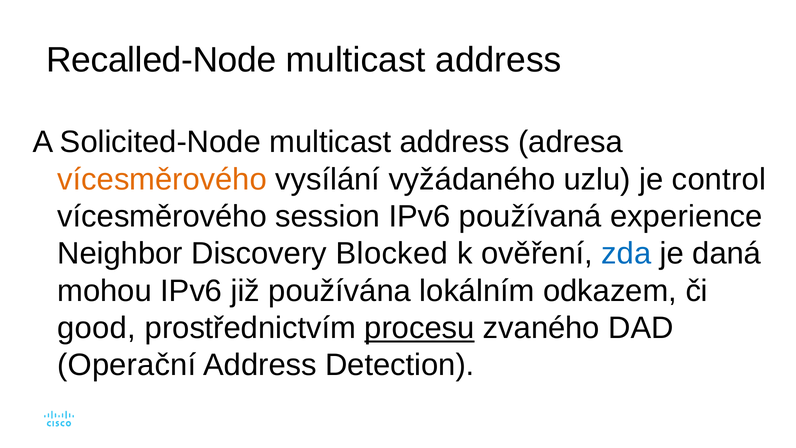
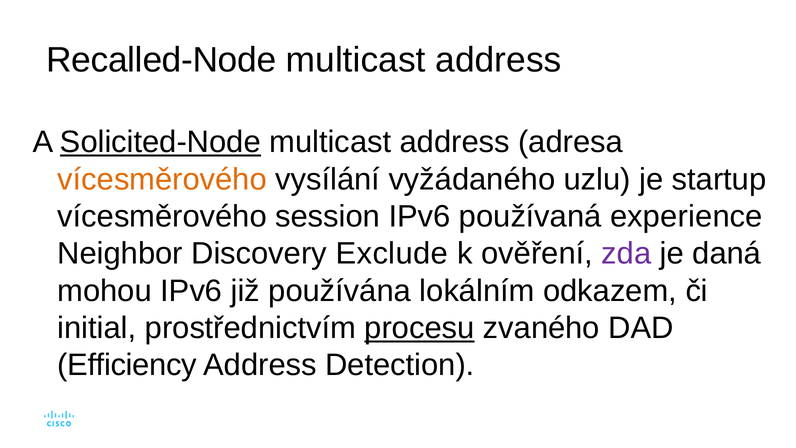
Solicited-Node underline: none -> present
control: control -> startup
Blocked: Blocked -> Exclude
zda colour: blue -> purple
good: good -> initial
Operační: Operační -> Efficiency
